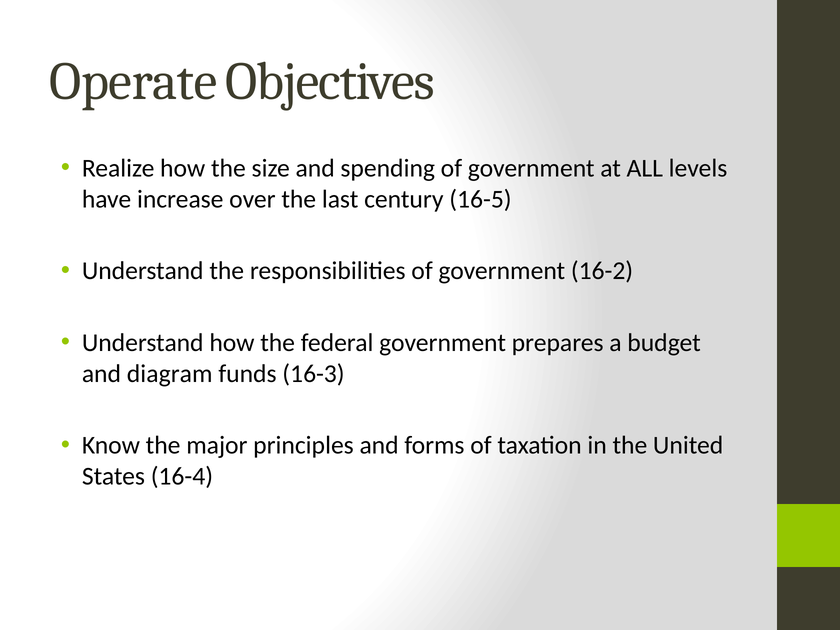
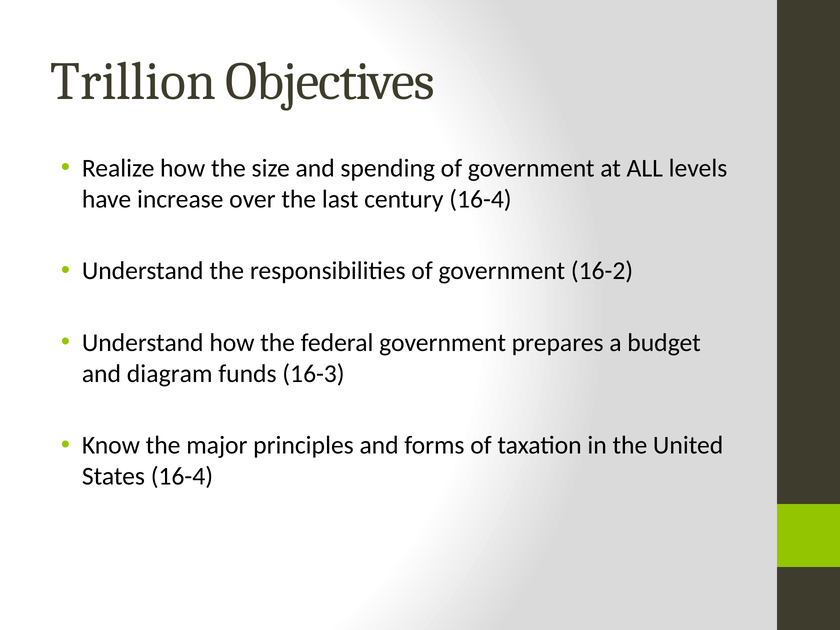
Operate: Operate -> Trillion
century 16-5: 16-5 -> 16-4
